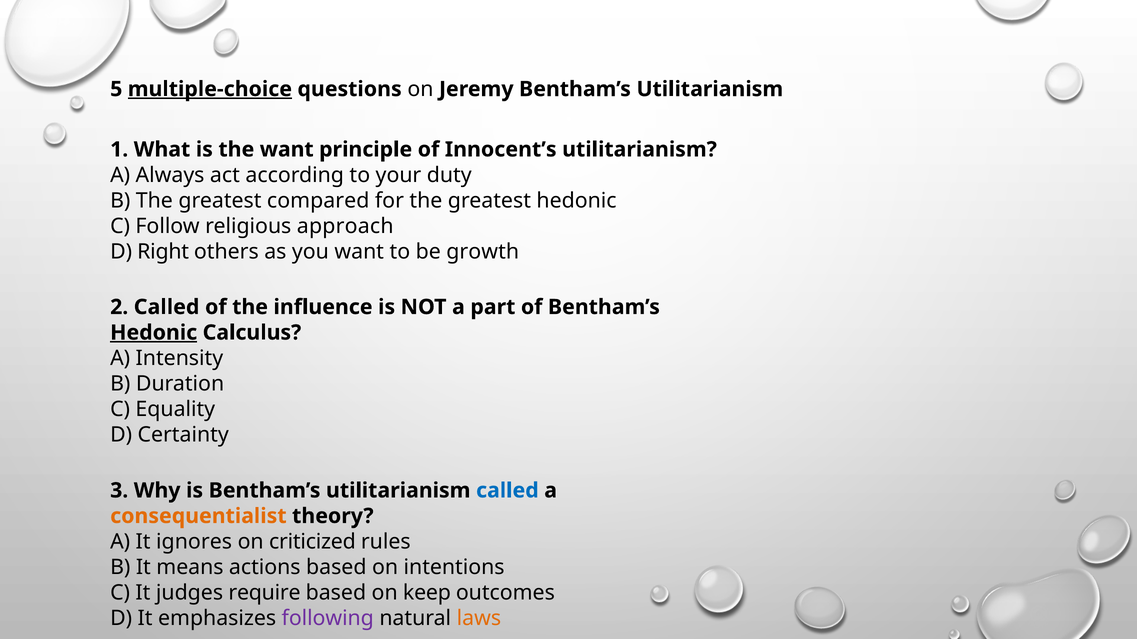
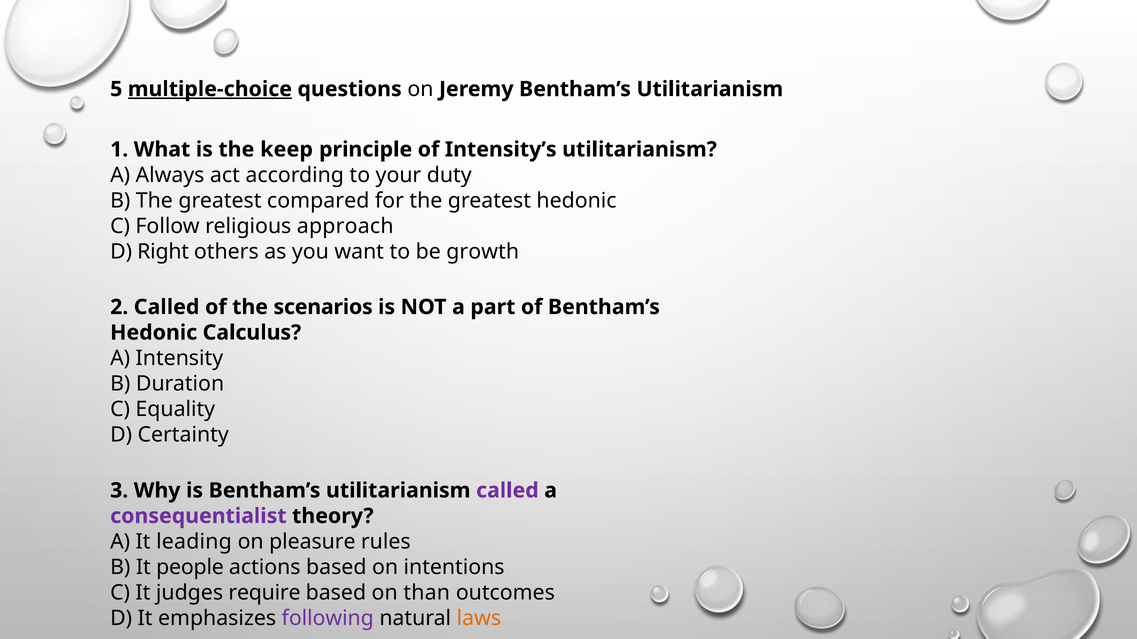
the want: want -> keep
Innocent’s: Innocent’s -> Intensity’s
influence: influence -> scenarios
Hedonic at (154, 333) underline: present -> none
called at (507, 491) colour: blue -> purple
consequentialist colour: orange -> purple
ignores: ignores -> leading
criticized: criticized -> pleasure
means: means -> people
keep: keep -> than
